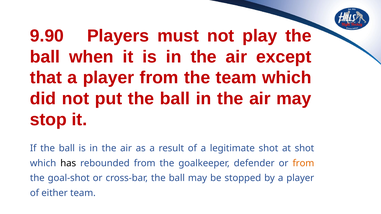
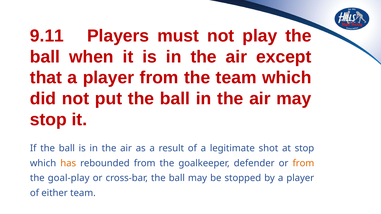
9.90: 9.90 -> 9.11
at shot: shot -> stop
has colour: black -> orange
goal-shot: goal-shot -> goal-play
